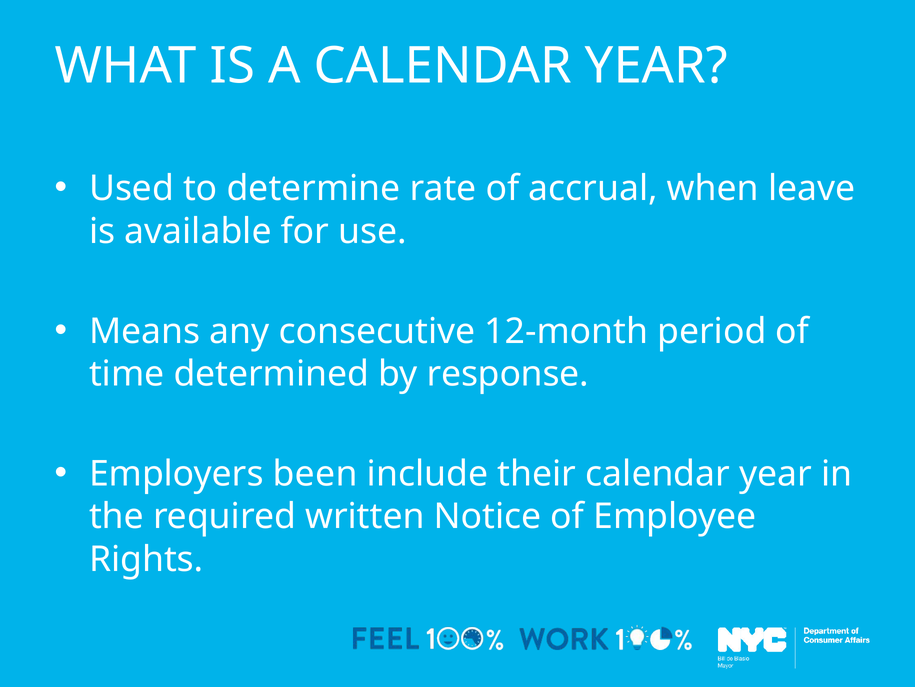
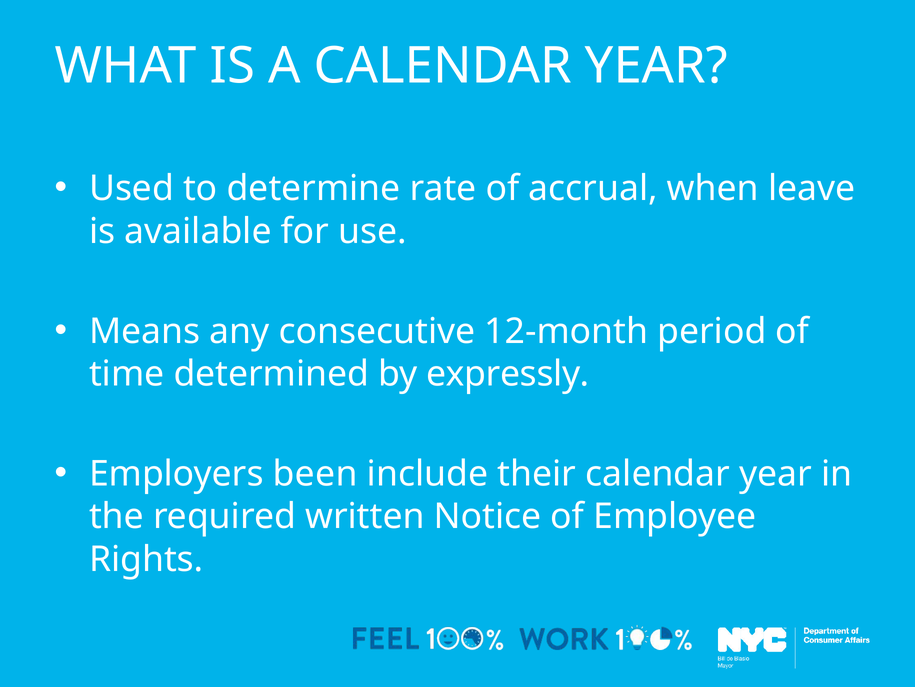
response: response -> expressly
